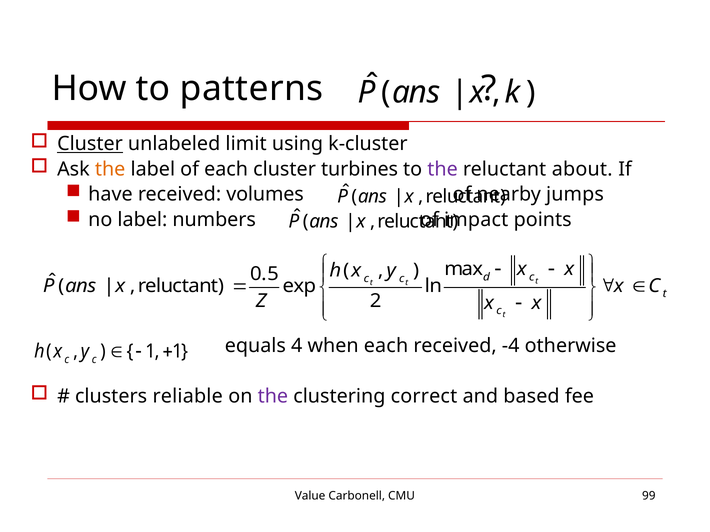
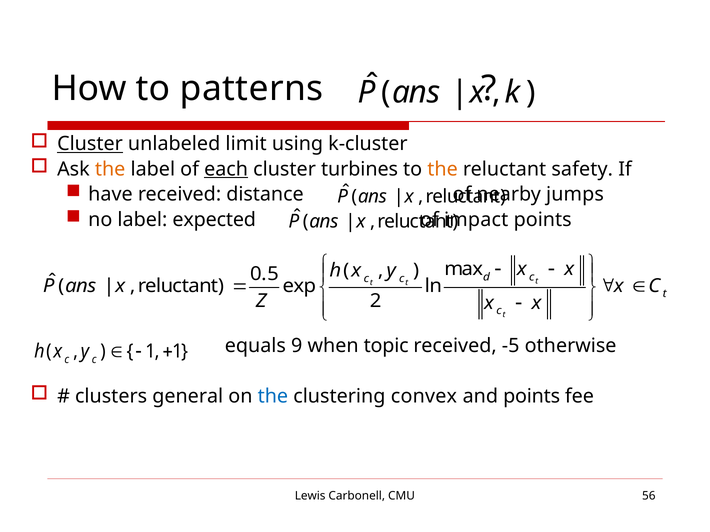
each at (226, 169) underline: none -> present
the at (443, 169) colour: purple -> orange
about: about -> safety
volumes: volumes -> distance
numbers: numbers -> expected
4: 4 -> 9
when each: each -> topic
-4: -4 -> -5
reliable: reliable -> general
the at (273, 396) colour: purple -> blue
correct: correct -> convex
and based: based -> points
Value: Value -> Lewis
99: 99 -> 56
